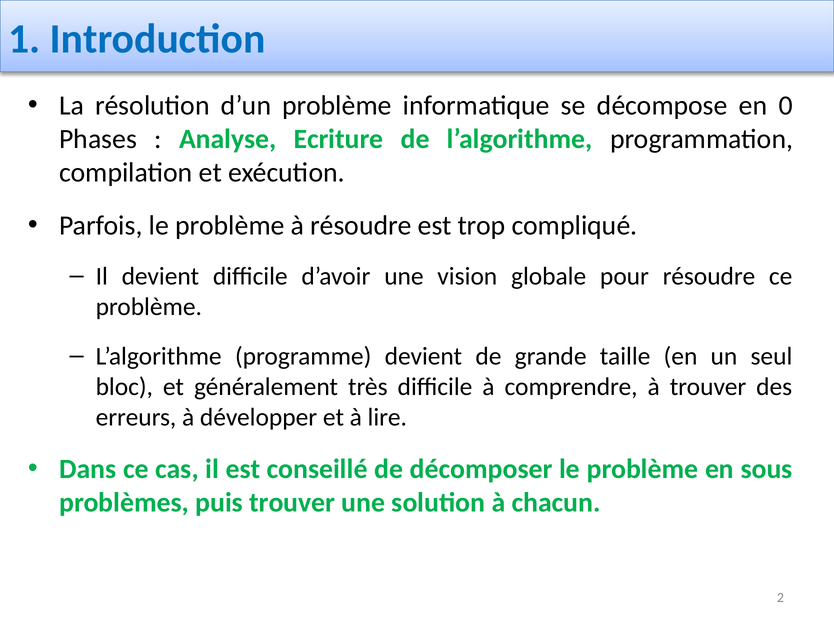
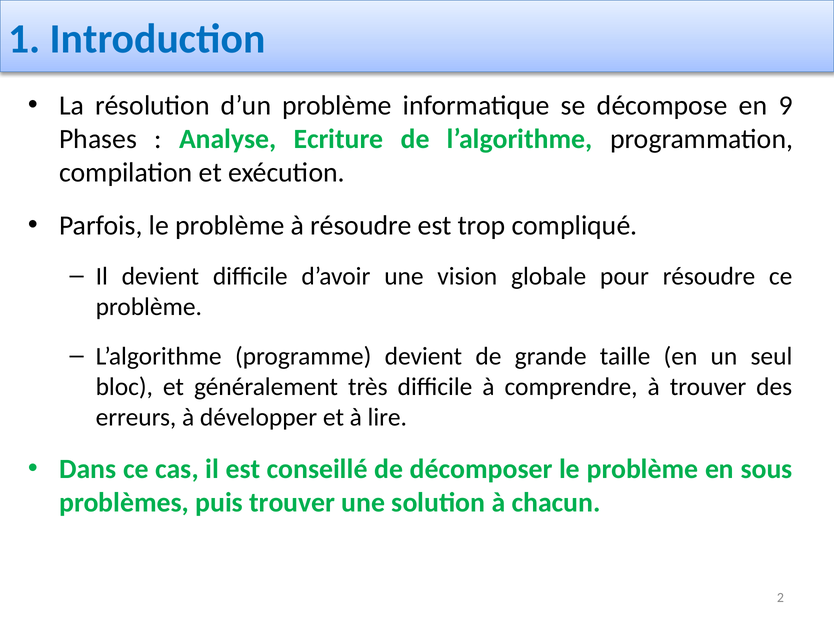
0: 0 -> 9
